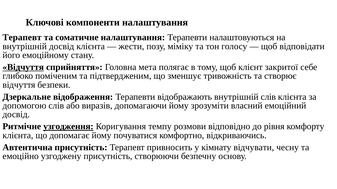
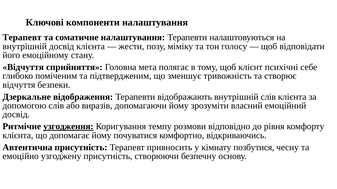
Відчуття at (23, 67) underline: present -> none
закритої: закритої -> психічні
відчувати: відчувати -> позбутися
